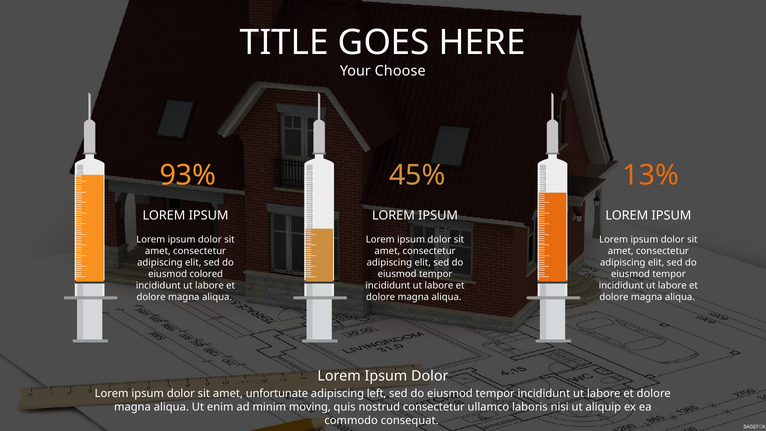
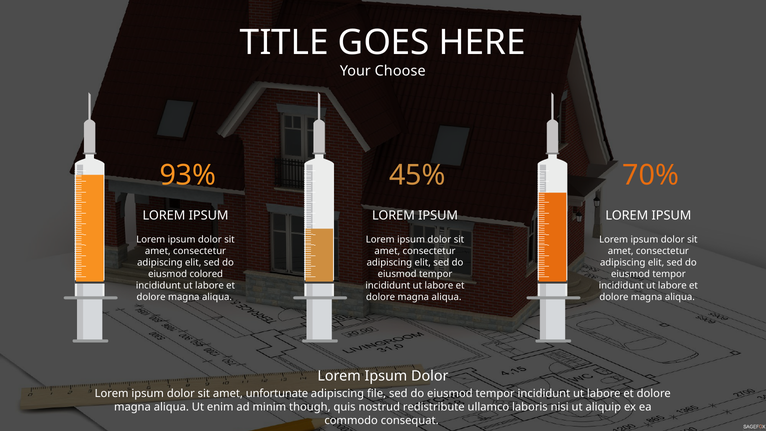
13%: 13% -> 70%
left: left -> file
moving: moving -> though
nostrud consectetur: consectetur -> redistribute
